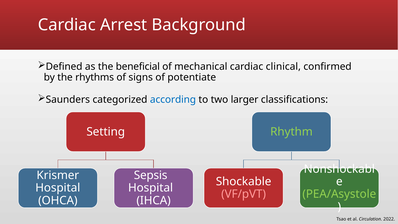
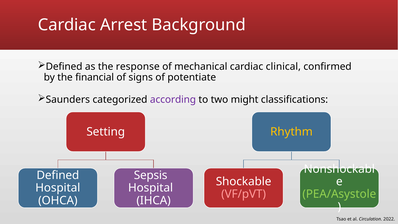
beneficial: beneficial -> response
rhythms: rhythms -> financial
according colour: blue -> purple
larger: larger -> might
Rhythm colour: light green -> yellow
Krismer at (58, 175): Krismer -> Defined
